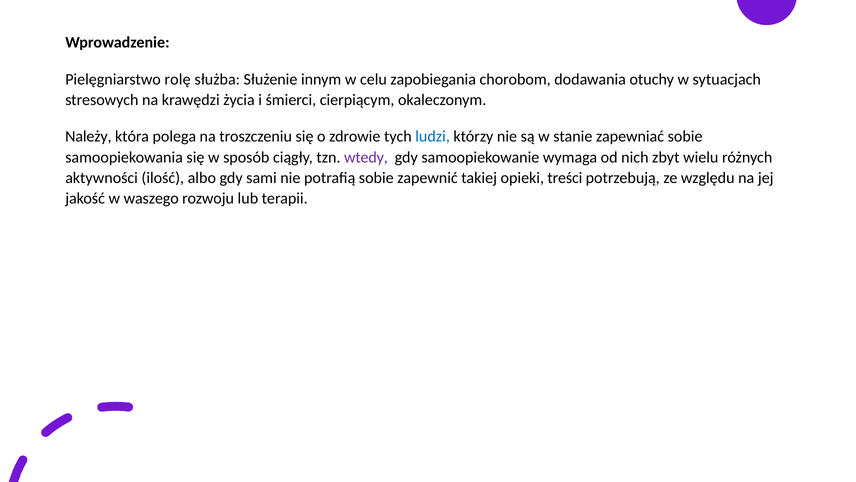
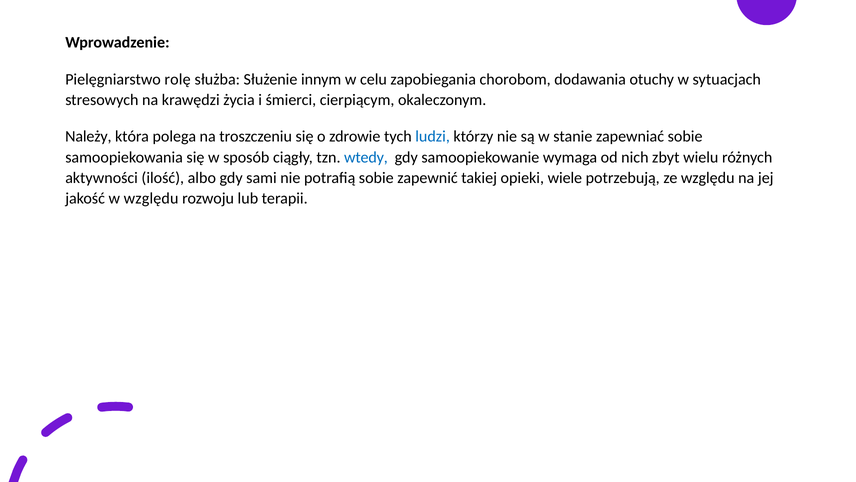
wtedy colour: purple -> blue
treści: treści -> wiele
w waszego: waszego -> względu
